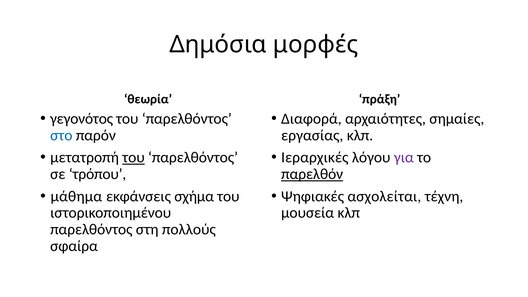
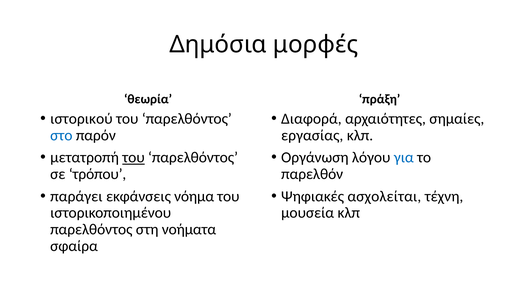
γεγονότος: γεγονότος -> ιστορικού
Ιεραρχικές: Ιεραρχικές -> Οργάνωση
για colour: purple -> blue
παρελθόν underline: present -> none
μάθημα: μάθημα -> παράγει
σχήμα: σχήμα -> νόημα
πολλούς: πολλούς -> νοήματα
